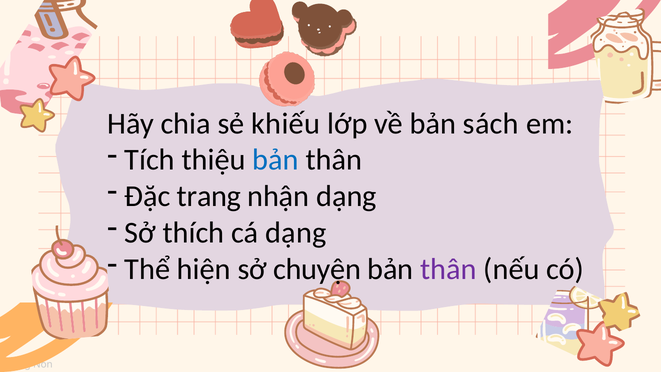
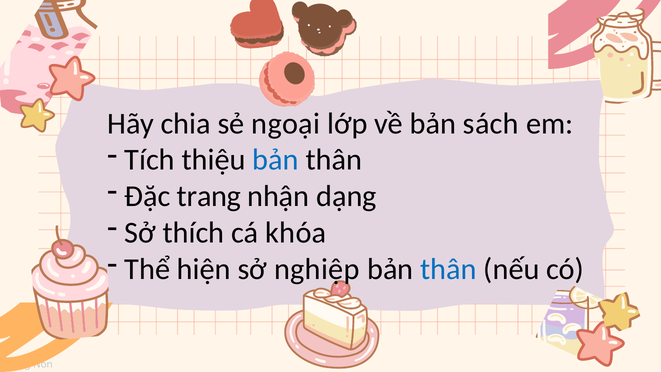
khiếu: khiếu -> ngoại
cá dạng: dạng -> khóa
chuyện: chuyện -> nghiệp
thân at (448, 269) colour: purple -> blue
